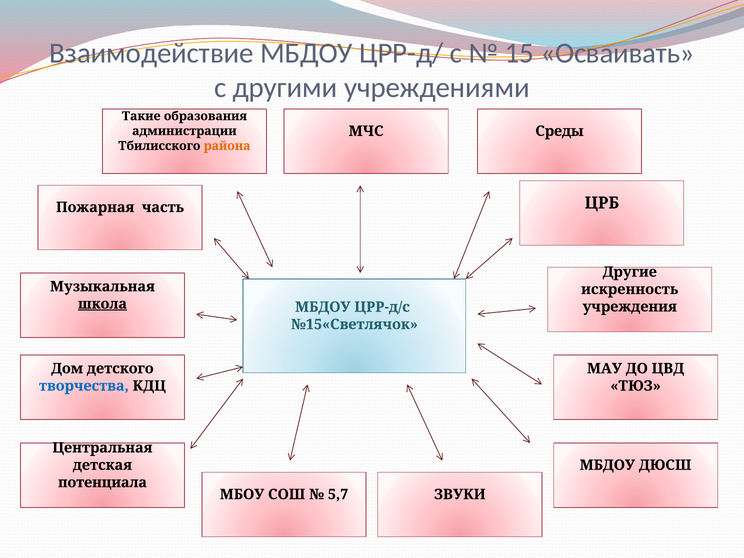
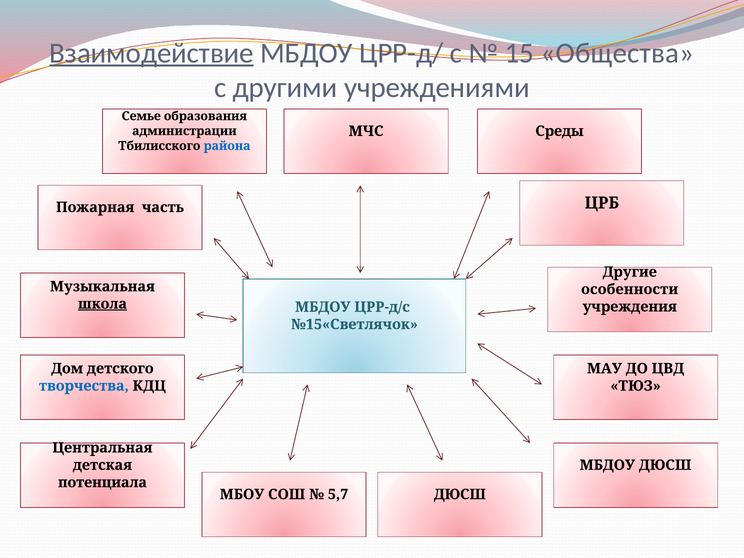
Взаимодействие underline: none -> present
Осваивать: Осваивать -> Общества
Такие: Такие -> Семье
района colour: orange -> blue
искренность: искренность -> особенности
5,7 ЗВУКИ: ЗВУКИ -> ДЮСШ
